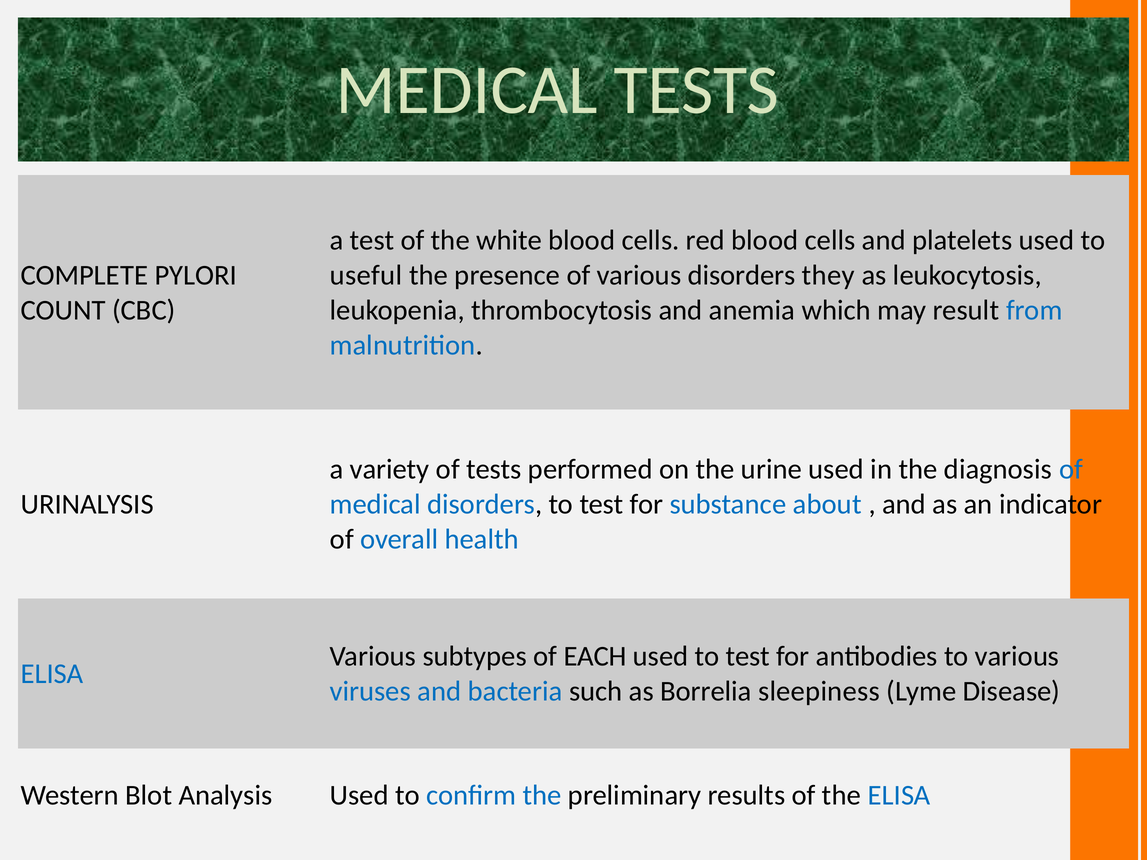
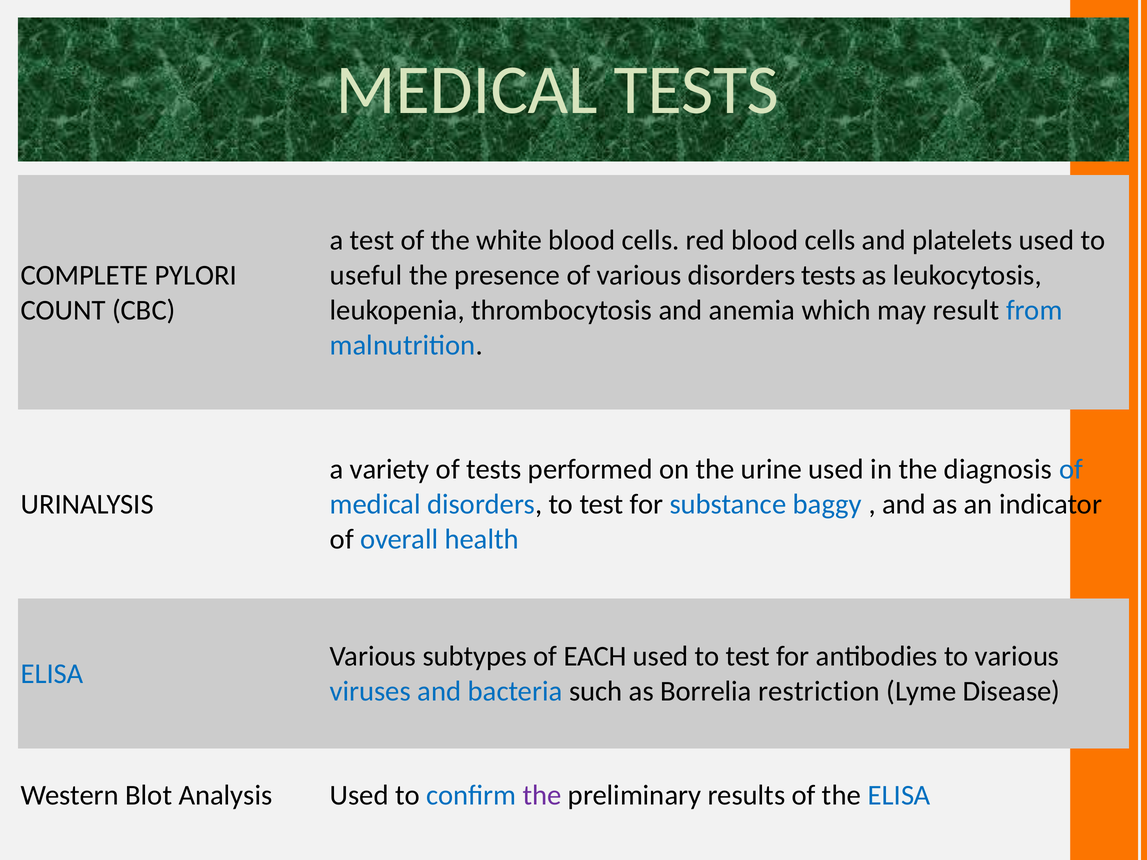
disorders they: they -> tests
about: about -> baggy
sleepiness: sleepiness -> restriction
the at (542, 796) colour: blue -> purple
